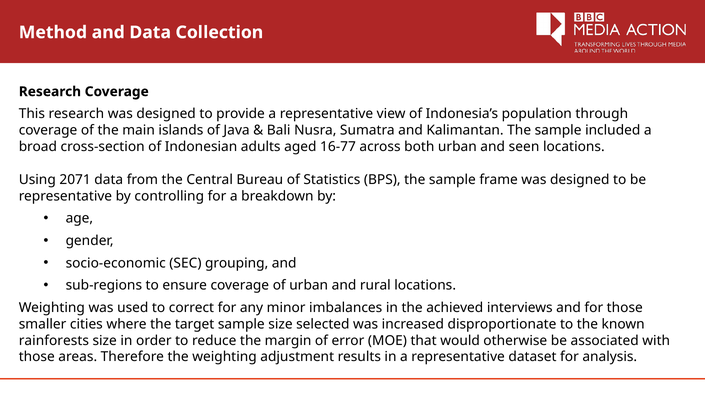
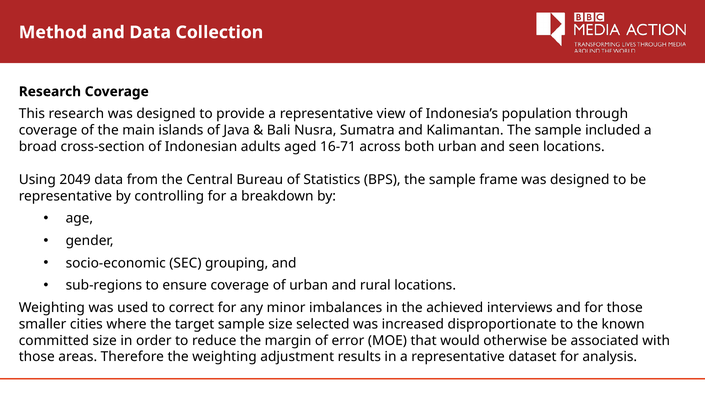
16-77: 16-77 -> 16-71
2071: 2071 -> 2049
rainforests: rainforests -> committed
